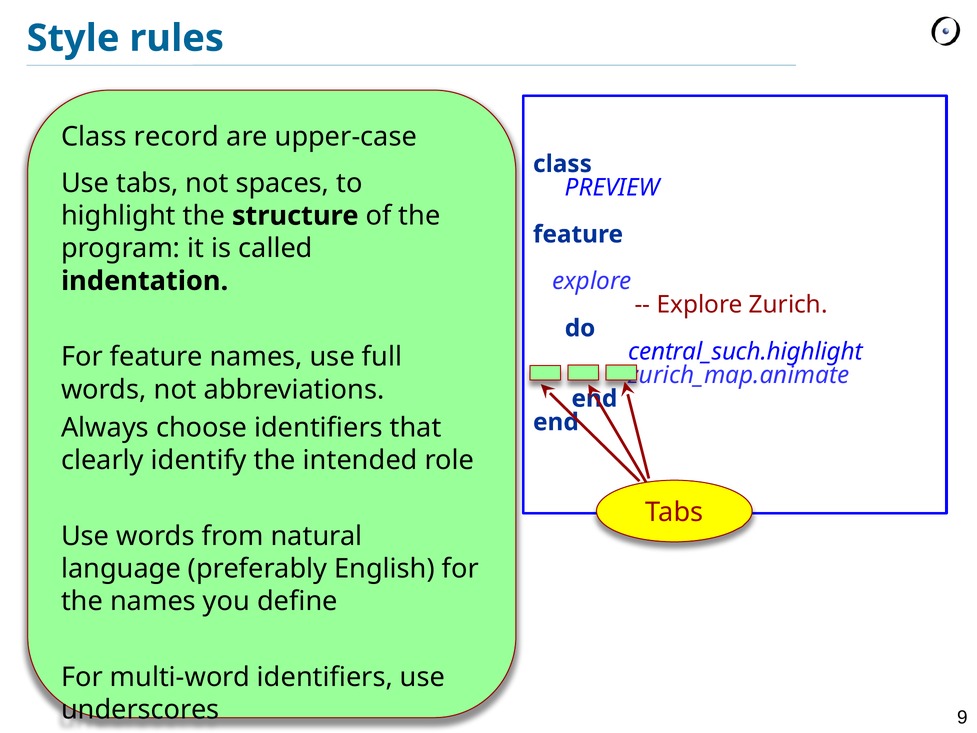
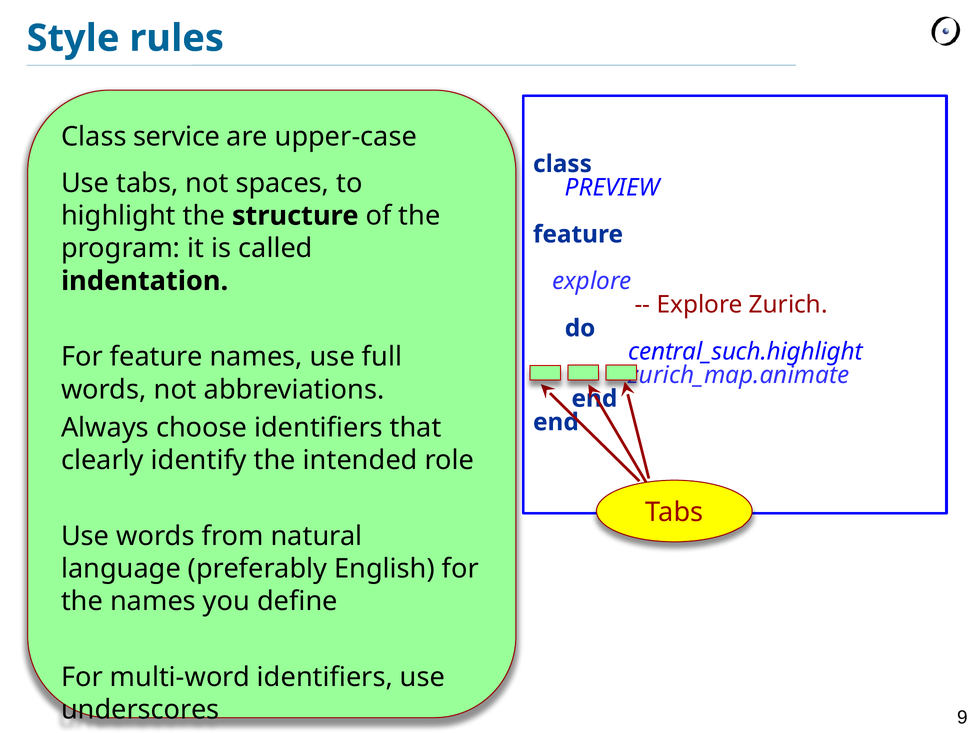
record: record -> service
